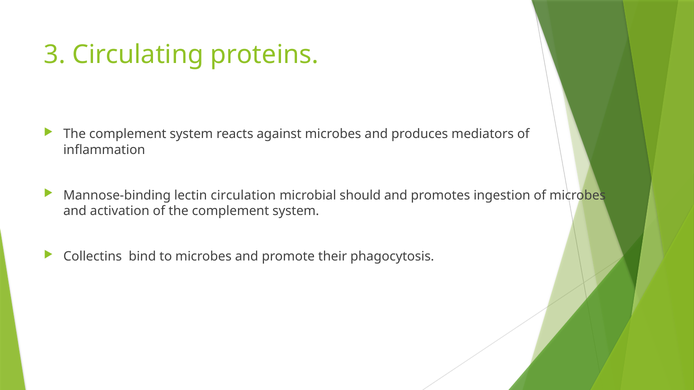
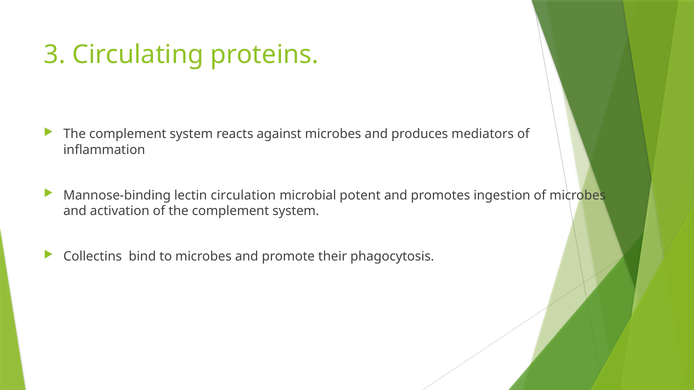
should: should -> potent
